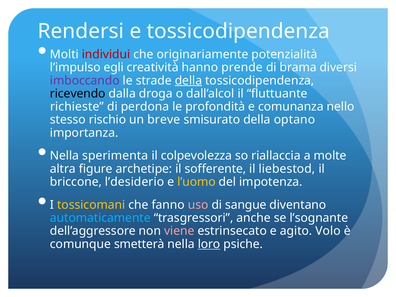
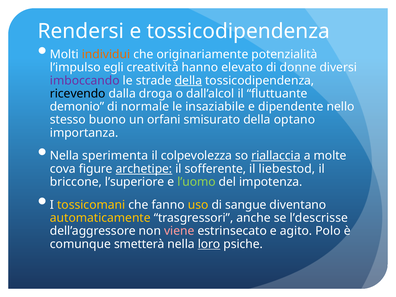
individui colour: red -> orange
prende: prende -> elevato
brama: brama -> donne
richieste: richieste -> demonio
perdona: perdona -> normale
profondità: profondità -> insaziabile
comunanza: comunanza -> dipendente
rischio: rischio -> buono
breve: breve -> orfani
riallaccia underline: none -> present
altra: altra -> cova
archetipe underline: none -> present
l’desiderio: l’desiderio -> l’superiore
l’uomo colour: yellow -> light green
uso colour: pink -> yellow
automaticamente colour: light blue -> yellow
l’sognante: l’sognante -> l’descrisse
Volo: Volo -> Polo
